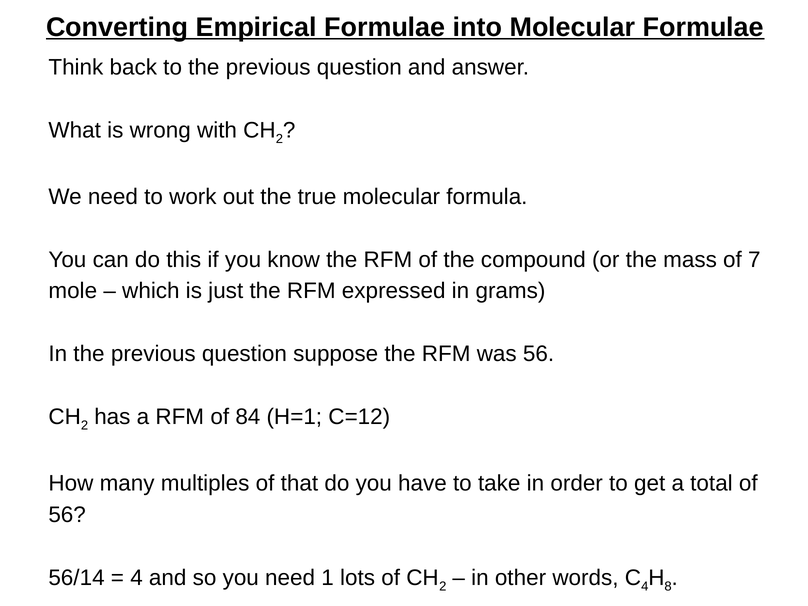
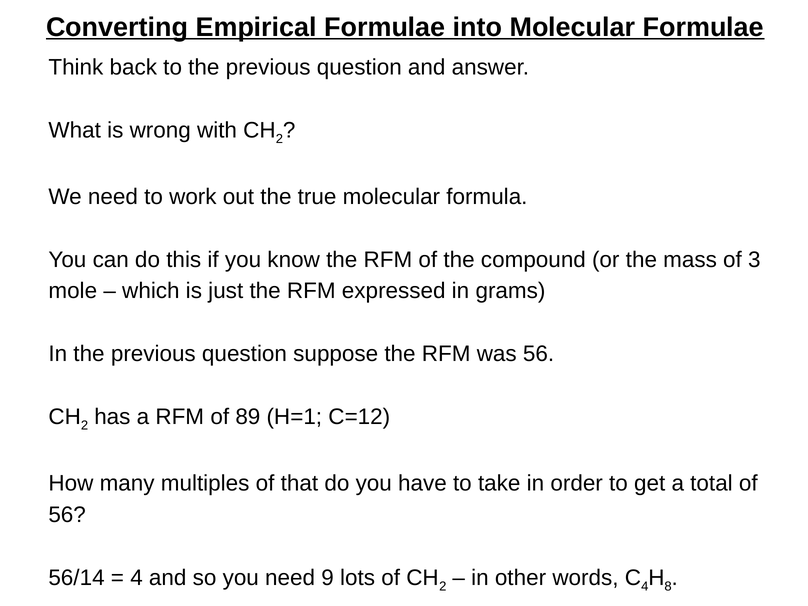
7: 7 -> 3
84: 84 -> 89
1: 1 -> 9
